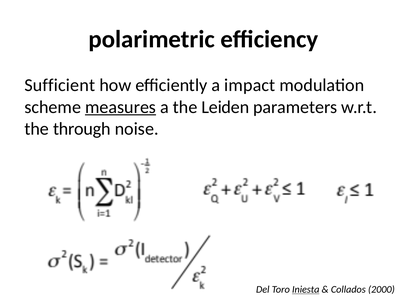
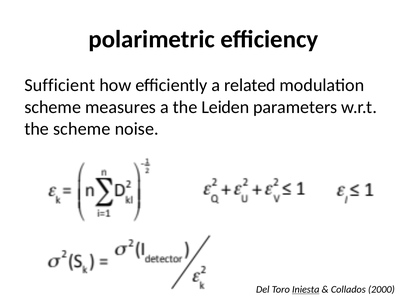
impact: impact -> related
measures underline: present -> none
the through: through -> scheme
